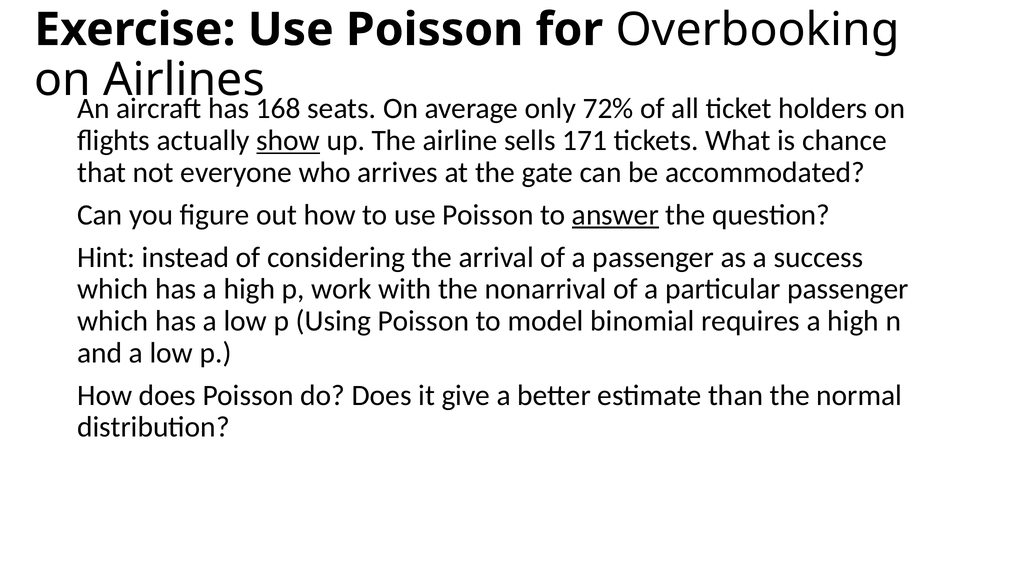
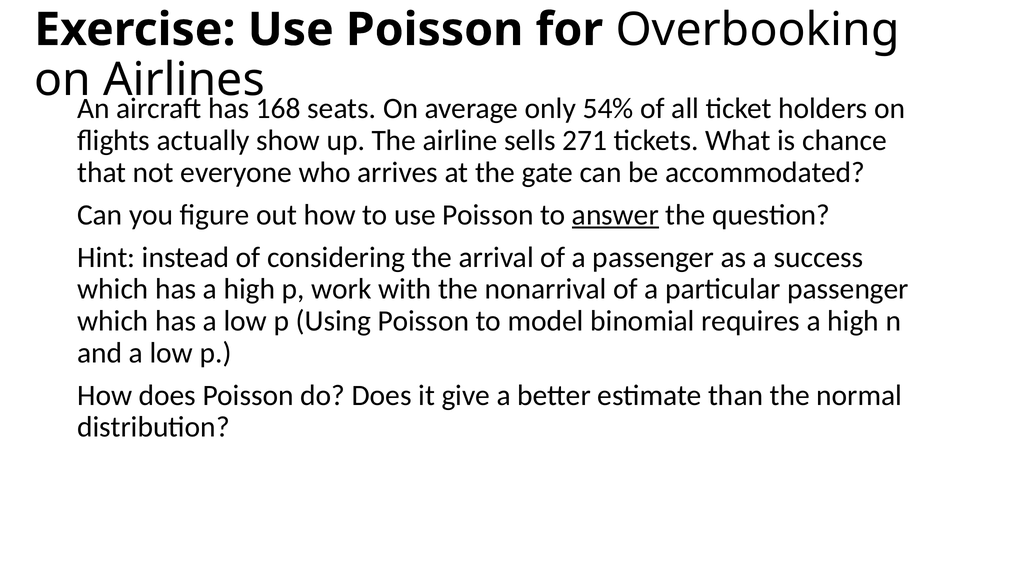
72%: 72% -> 54%
show underline: present -> none
171: 171 -> 271
